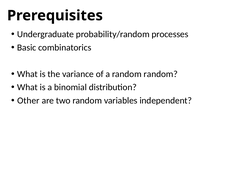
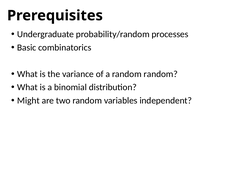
Other: Other -> Might
